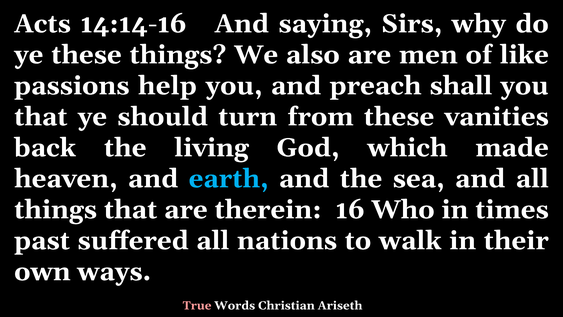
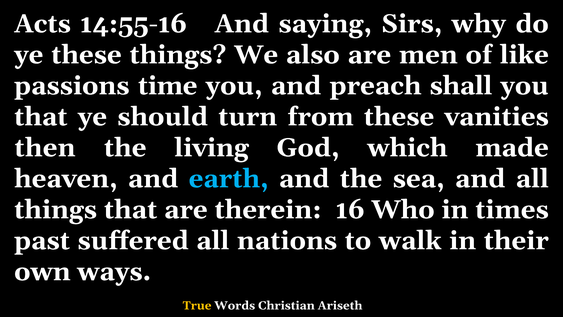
14:14-16: 14:14-16 -> 14:55-16
help: help -> time
back: back -> then
True colour: pink -> yellow
